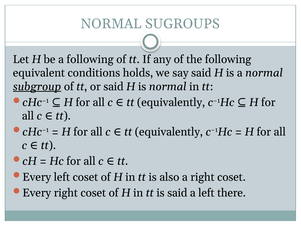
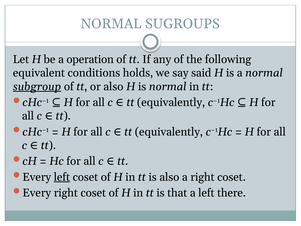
a following: following -> operation
or said: said -> also
left at (62, 177) underline: none -> present
is said: said -> that
